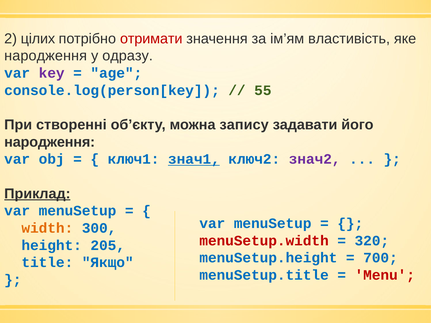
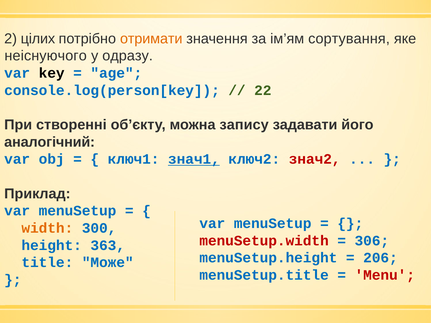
отримати colour: red -> orange
властивість: властивість -> сортування
народження at (46, 56): народження -> неіснуючого
key colour: purple -> black
55: 55 -> 22
народження at (50, 142): народження -> аналогічний
знач2 colour: purple -> red
Приклад underline: present -> none
320: 320 -> 306
205: 205 -> 363
700: 700 -> 206
Якщо: Якщо -> Може
